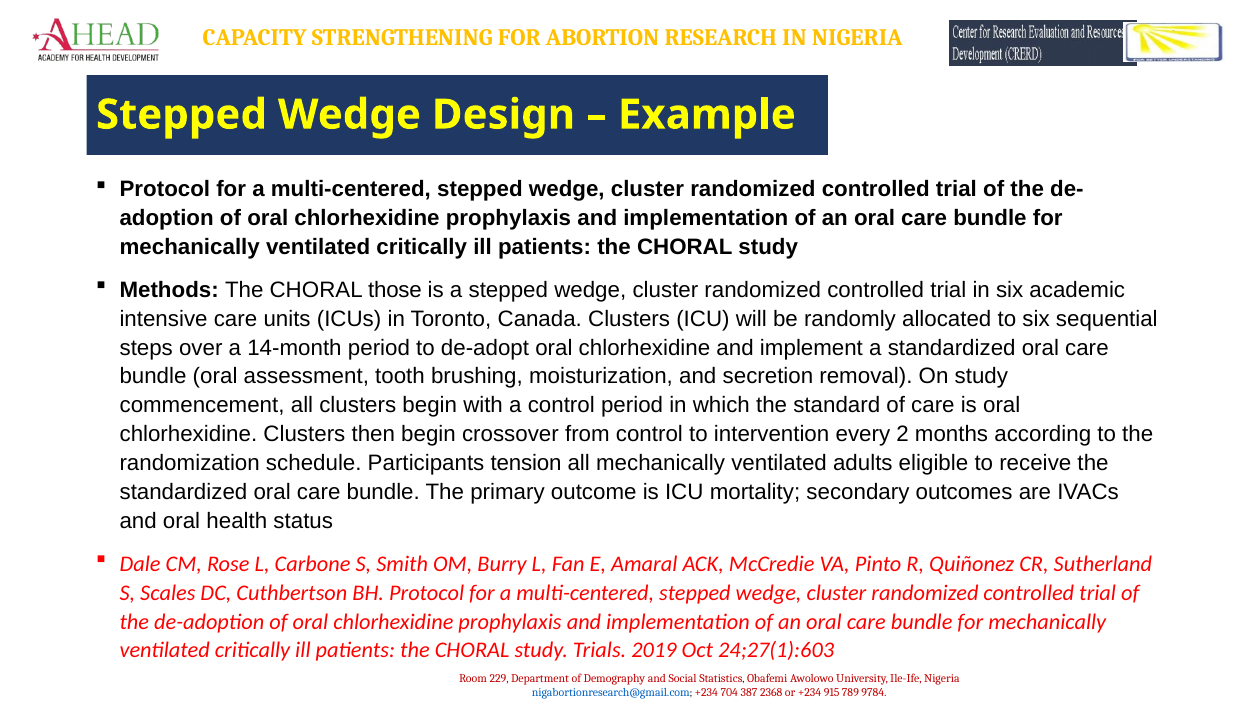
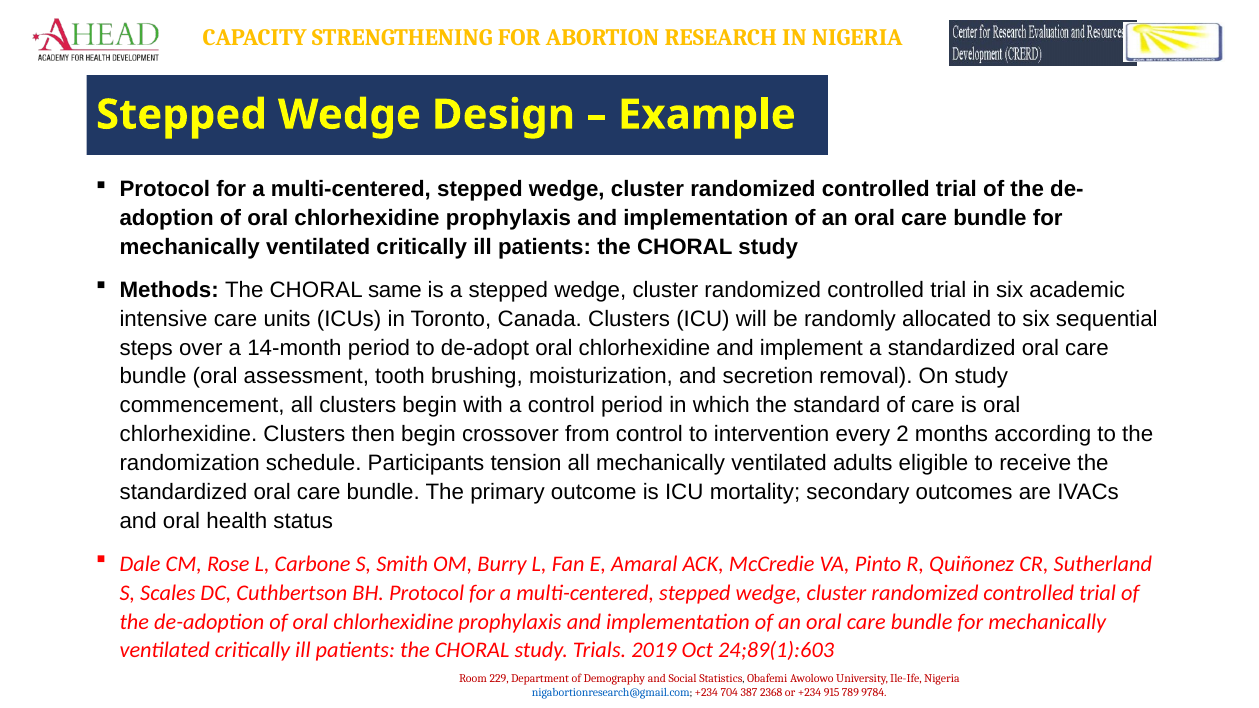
those: those -> same
24;27(1):603: 24;27(1):603 -> 24;89(1):603
